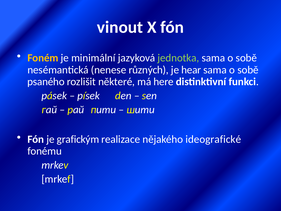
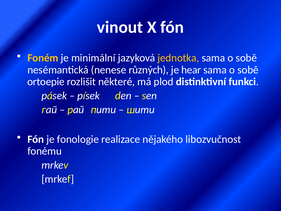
jednotka colour: light green -> yellow
psaného: psaného -> ortoepie
here: here -> plod
grafickým: grafickým -> fonologie
ideografické: ideografické -> libozvučnost
